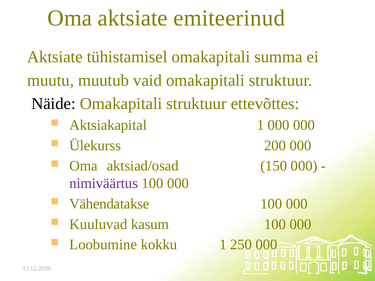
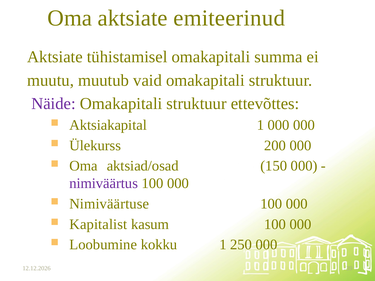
Näide colour: black -> purple
Vähendatakse: Vähendatakse -> Nimiväärtuse
Kuuluvad: Kuuluvad -> Kapitalist
